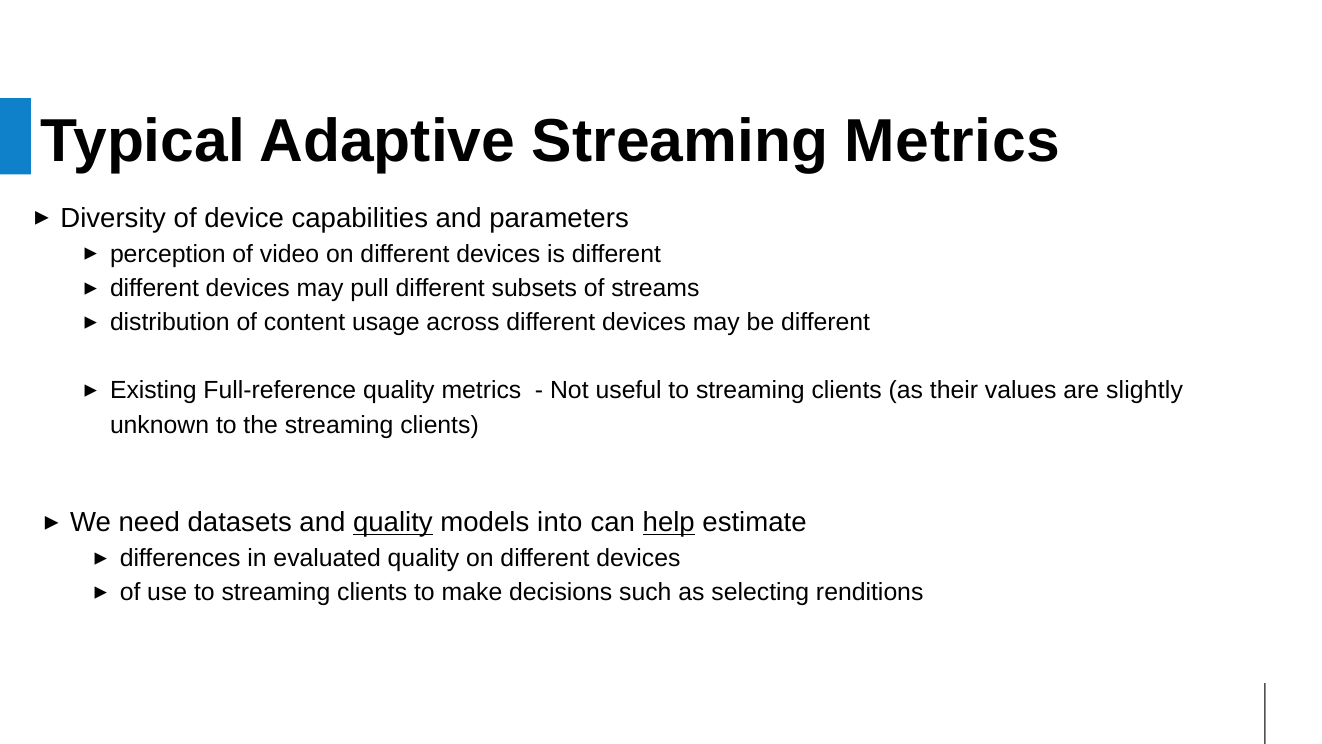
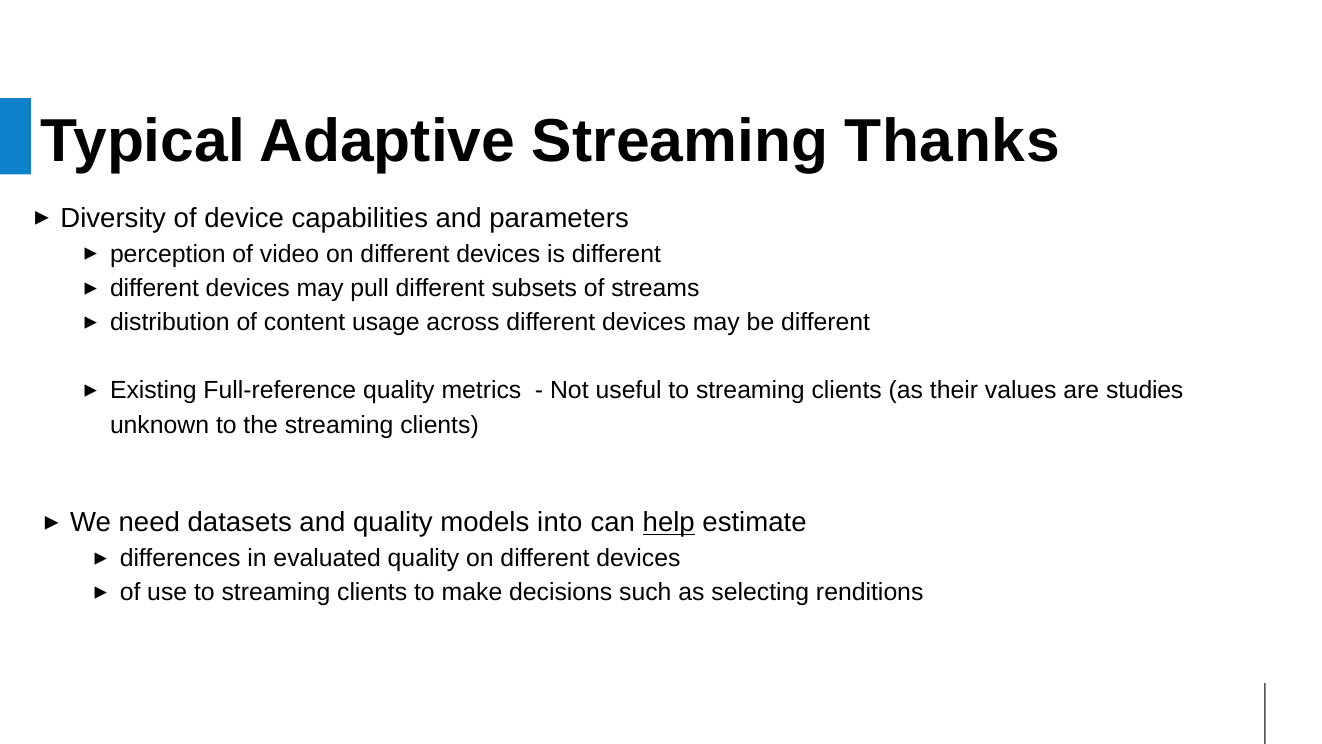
Streaming Metrics: Metrics -> Thanks
slightly: slightly -> studies
quality at (393, 523) underline: present -> none
